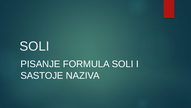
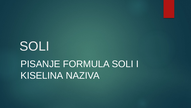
SASTOJE: SASTOJE -> KISELINA
